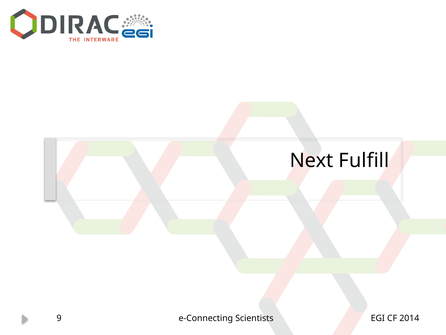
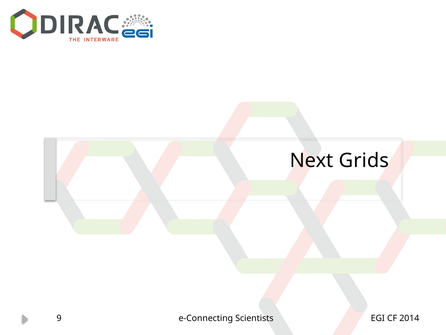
Fulfill: Fulfill -> Grids
